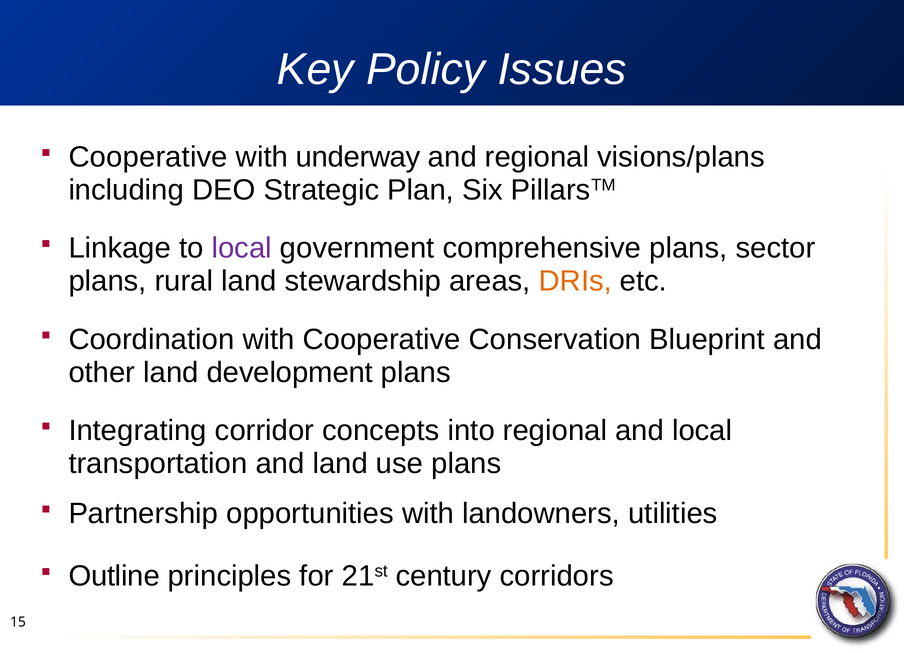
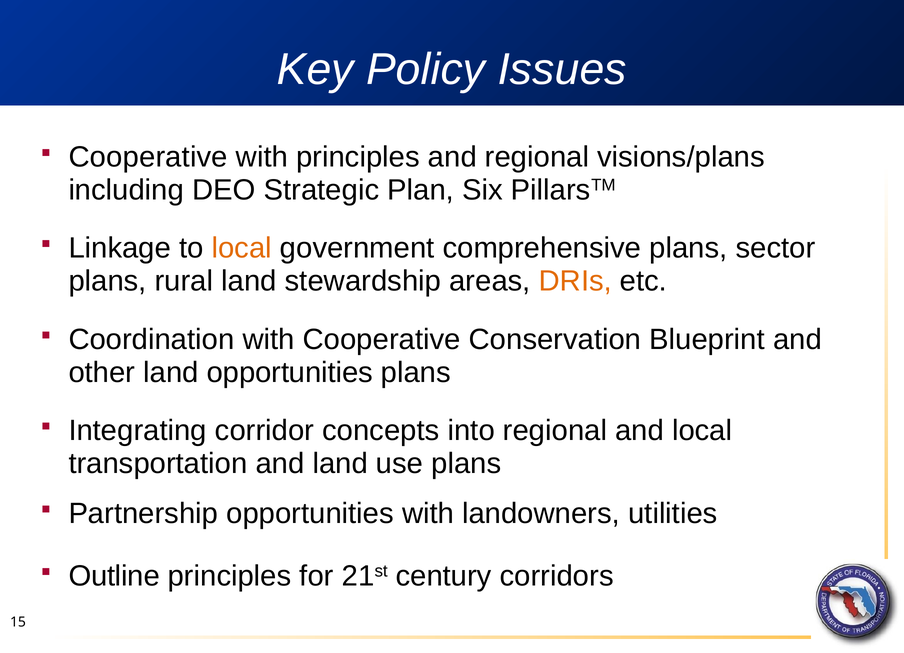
with underway: underway -> principles
local at (242, 248) colour: purple -> orange
land development: development -> opportunities
